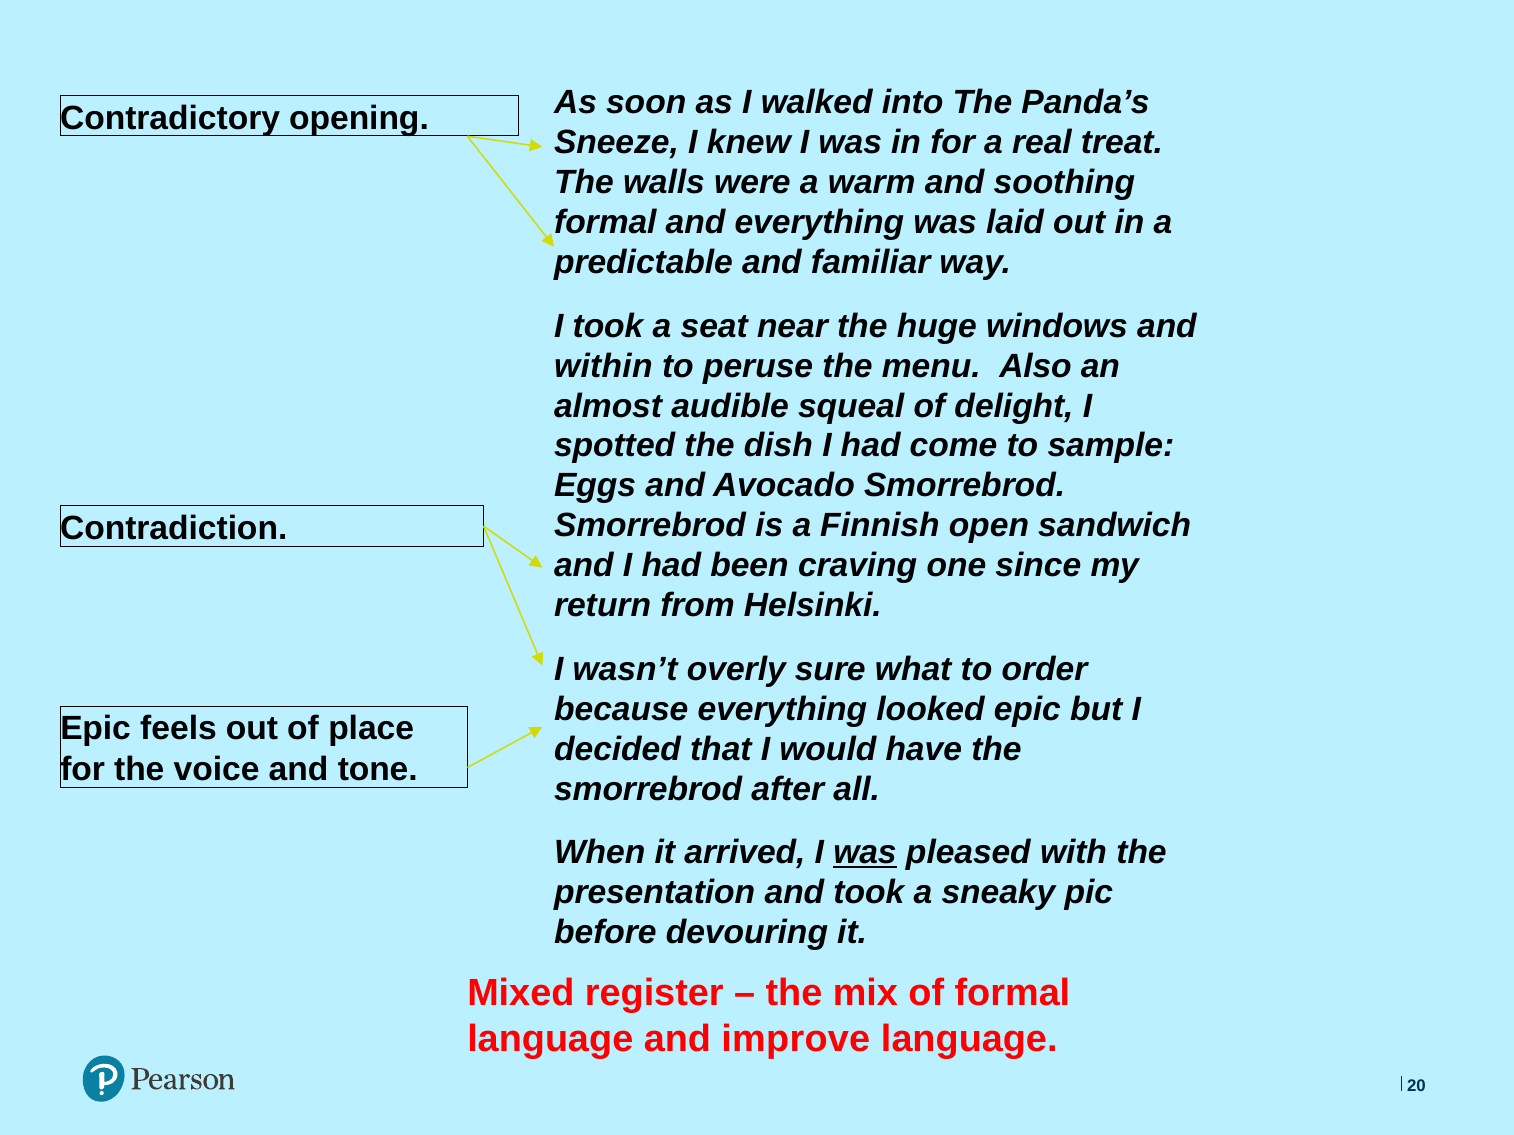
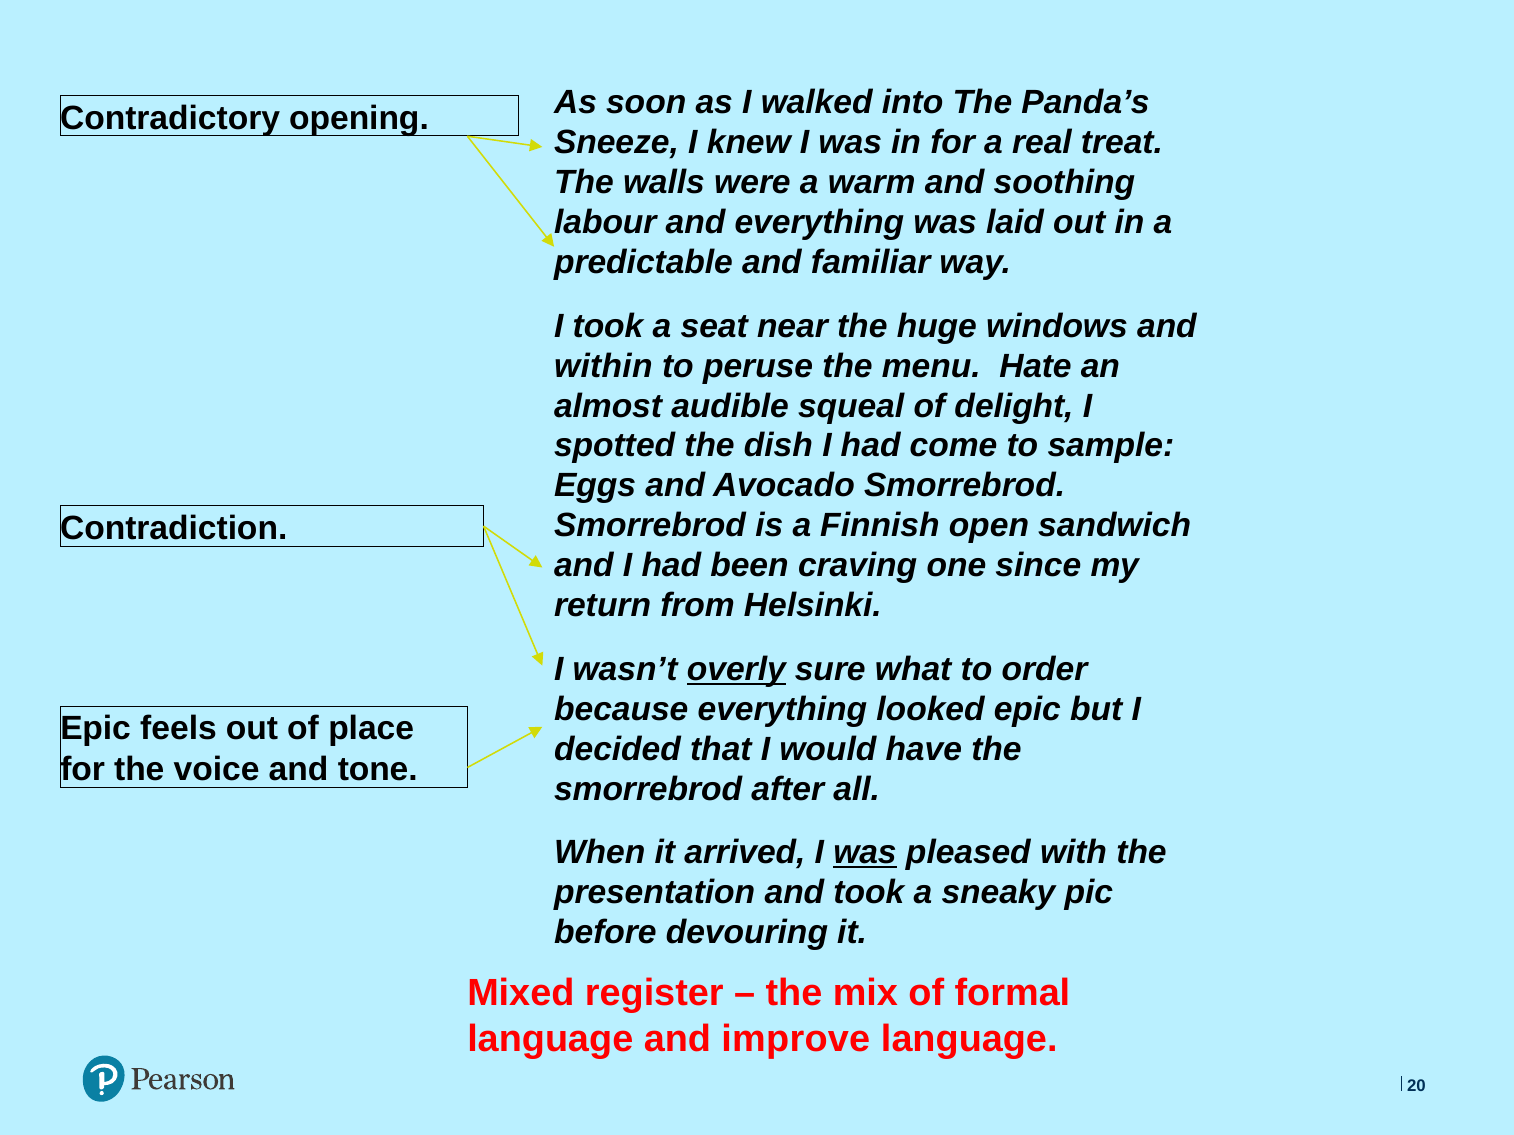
formal at (605, 223): formal -> labour
Also: Also -> Hate
overly underline: none -> present
